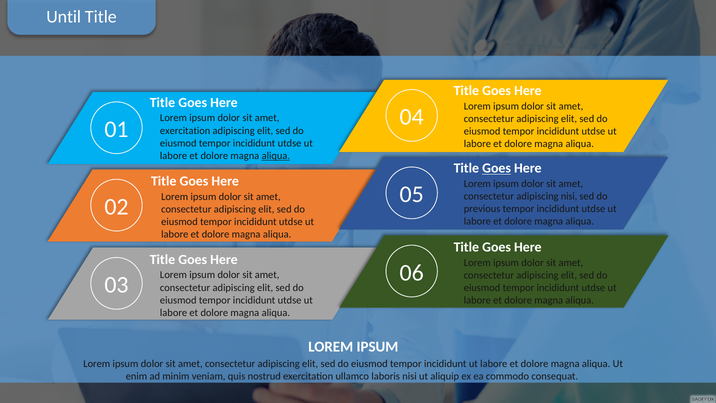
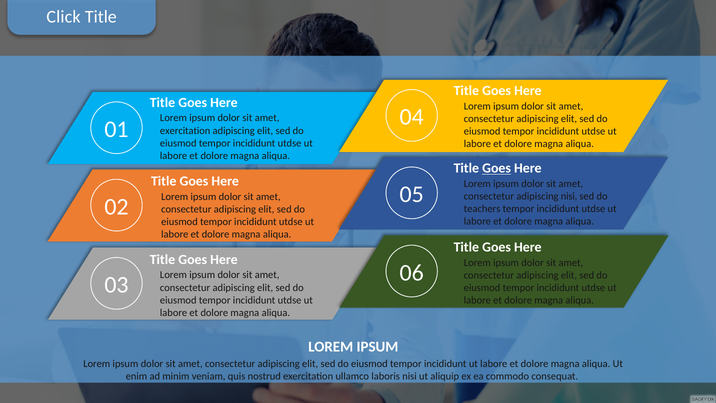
Until: Until -> Click
aliqua at (276, 156) underline: present -> none
previous: previous -> teachers
